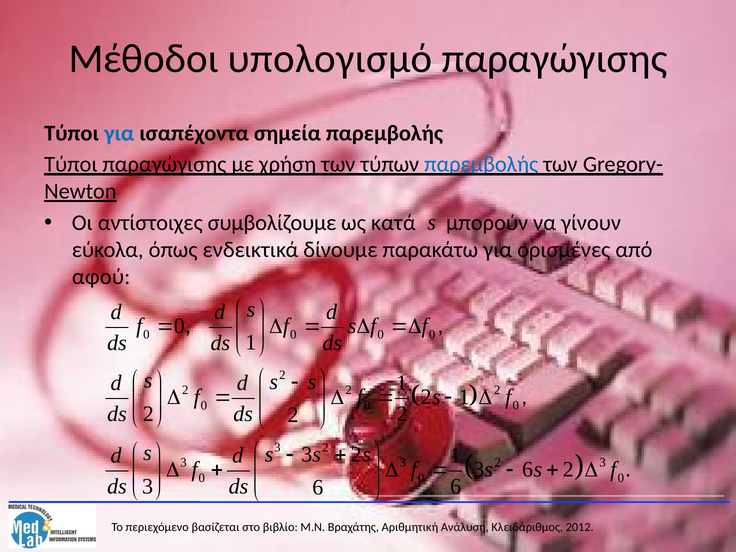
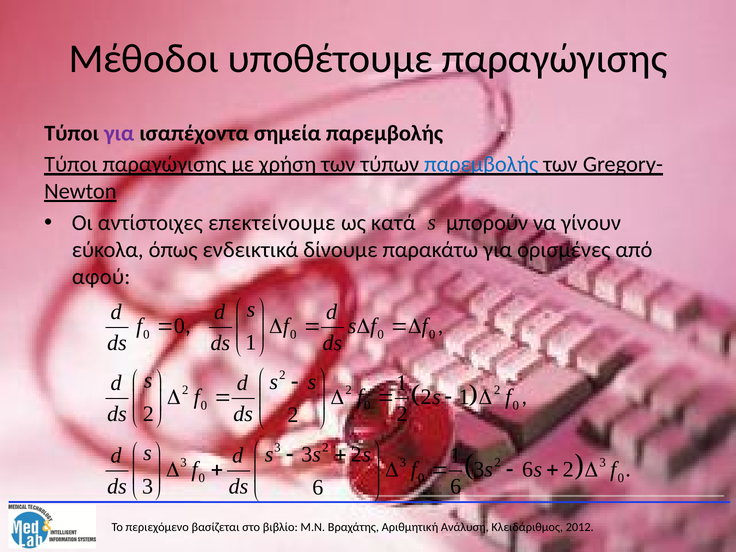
υπολογισμό: υπολογισμό -> υποθέτουμε
για at (119, 133) colour: blue -> purple
συμβολίζουμε: συμβολίζουμε -> επεκτείνουμε
